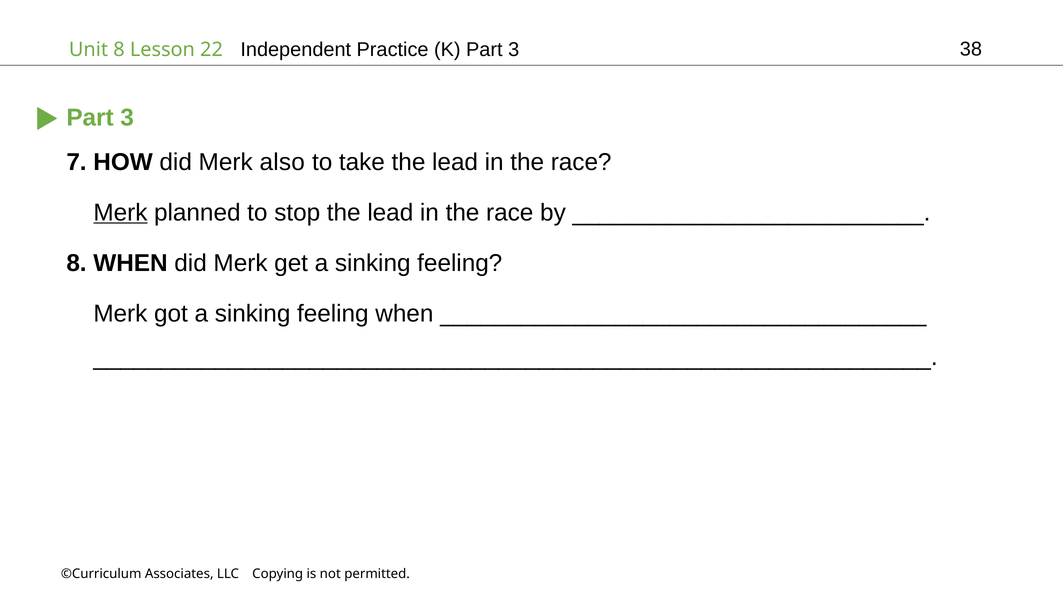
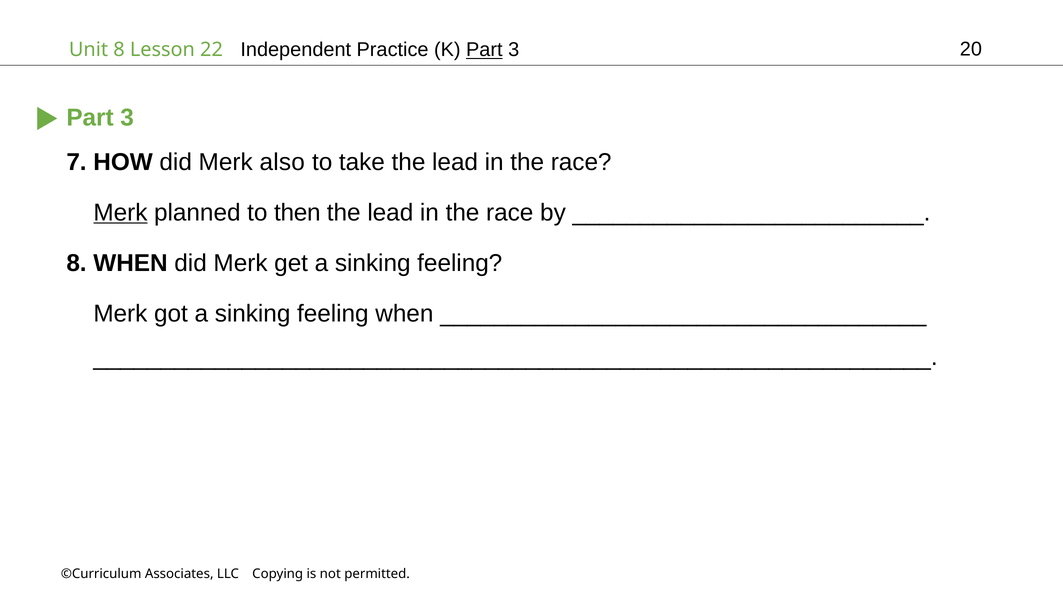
Part at (484, 50) underline: none -> present
38: 38 -> 20
stop: stop -> then
